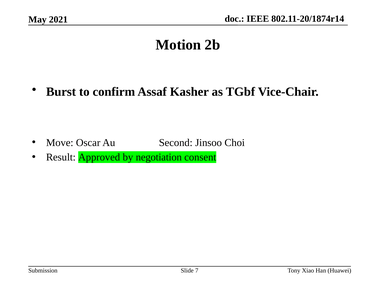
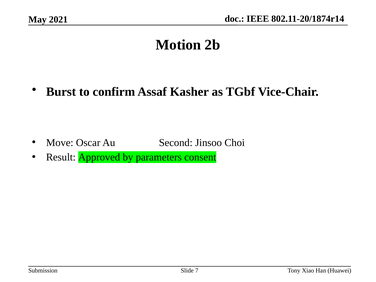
negotiation: negotiation -> parameters
